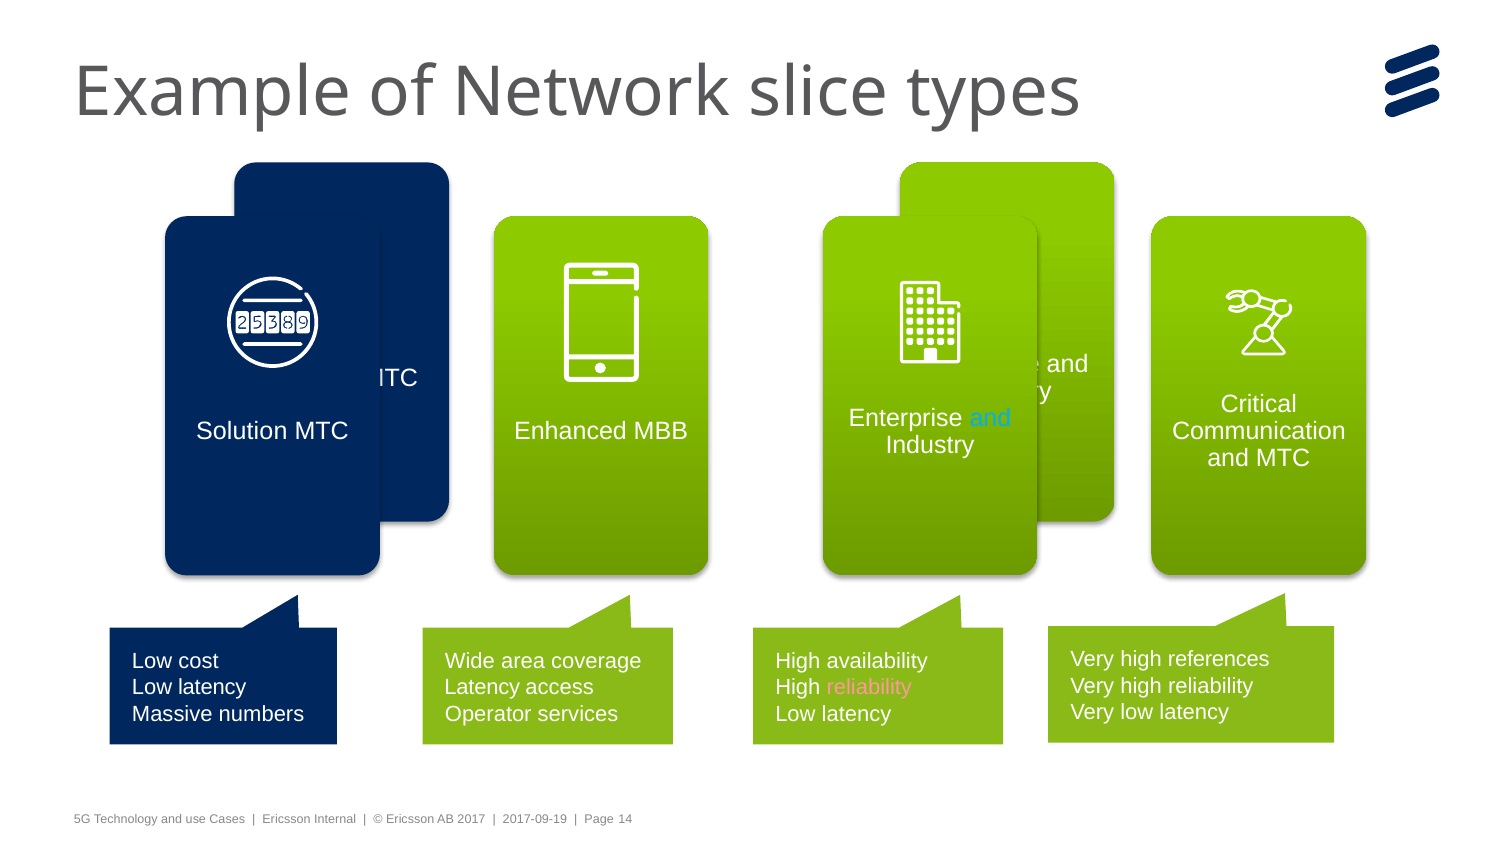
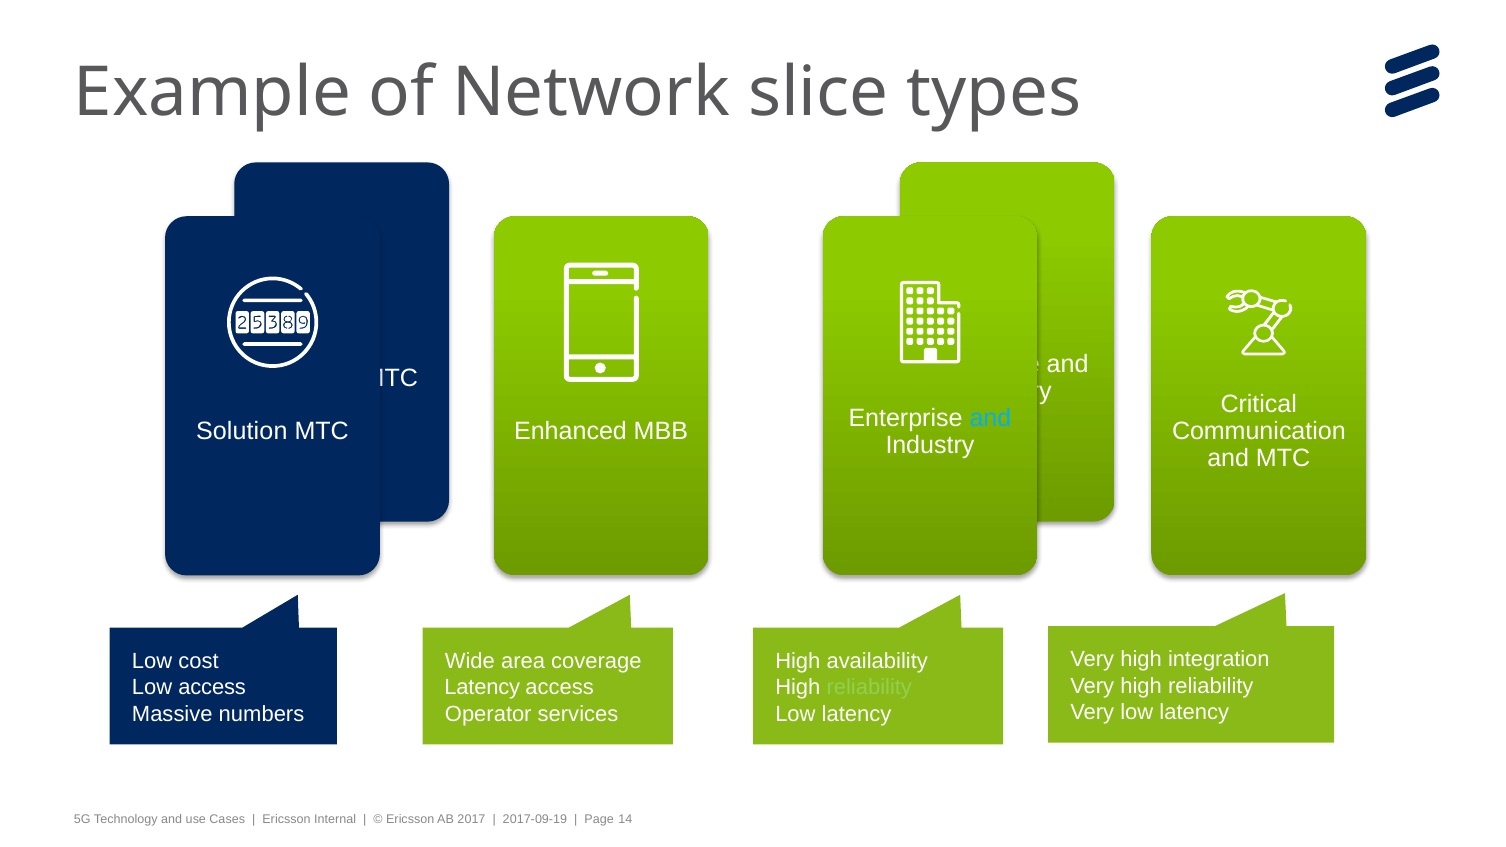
references: references -> integration
latency at (212, 688): latency -> access
reliability at (869, 688) colour: pink -> light green
